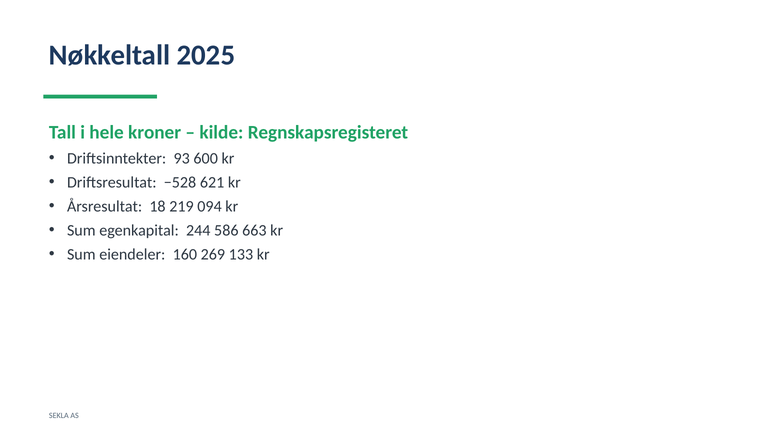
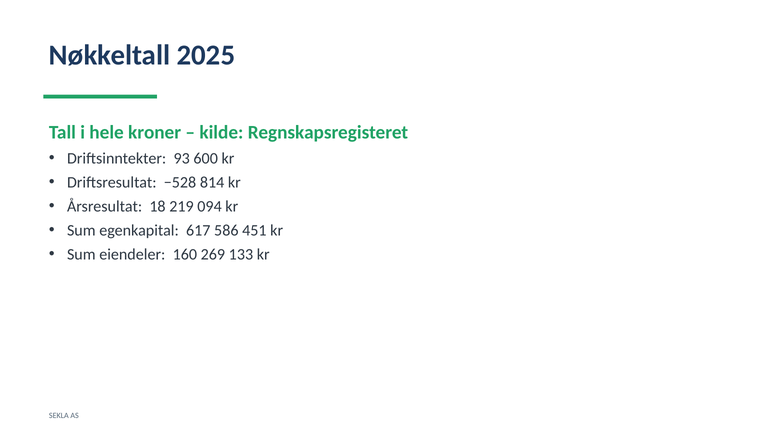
621: 621 -> 814
244: 244 -> 617
663: 663 -> 451
